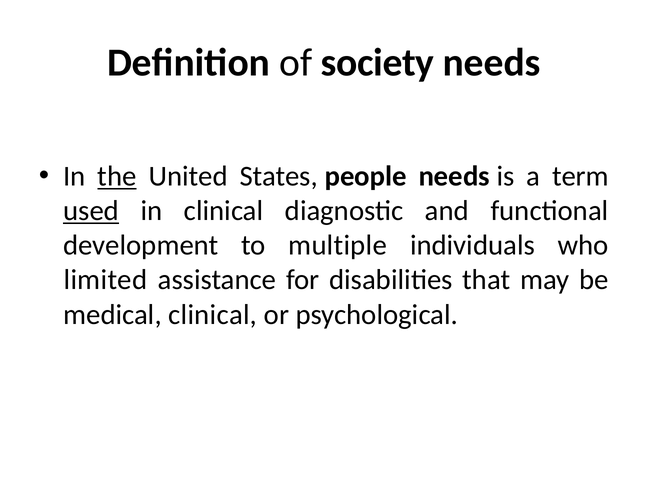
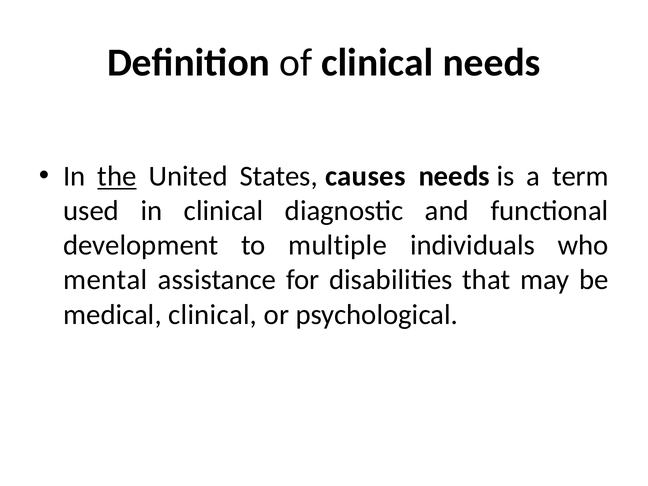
of society: society -> clinical
people: people -> causes
used underline: present -> none
limited: limited -> mental
